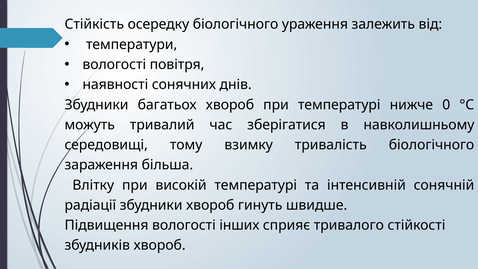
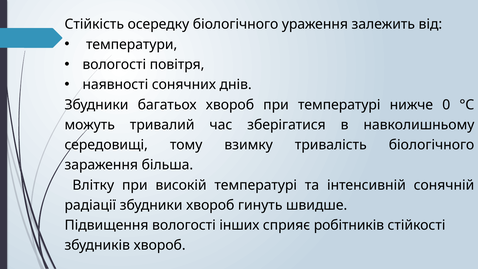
тривалого: тривалого -> робітників
